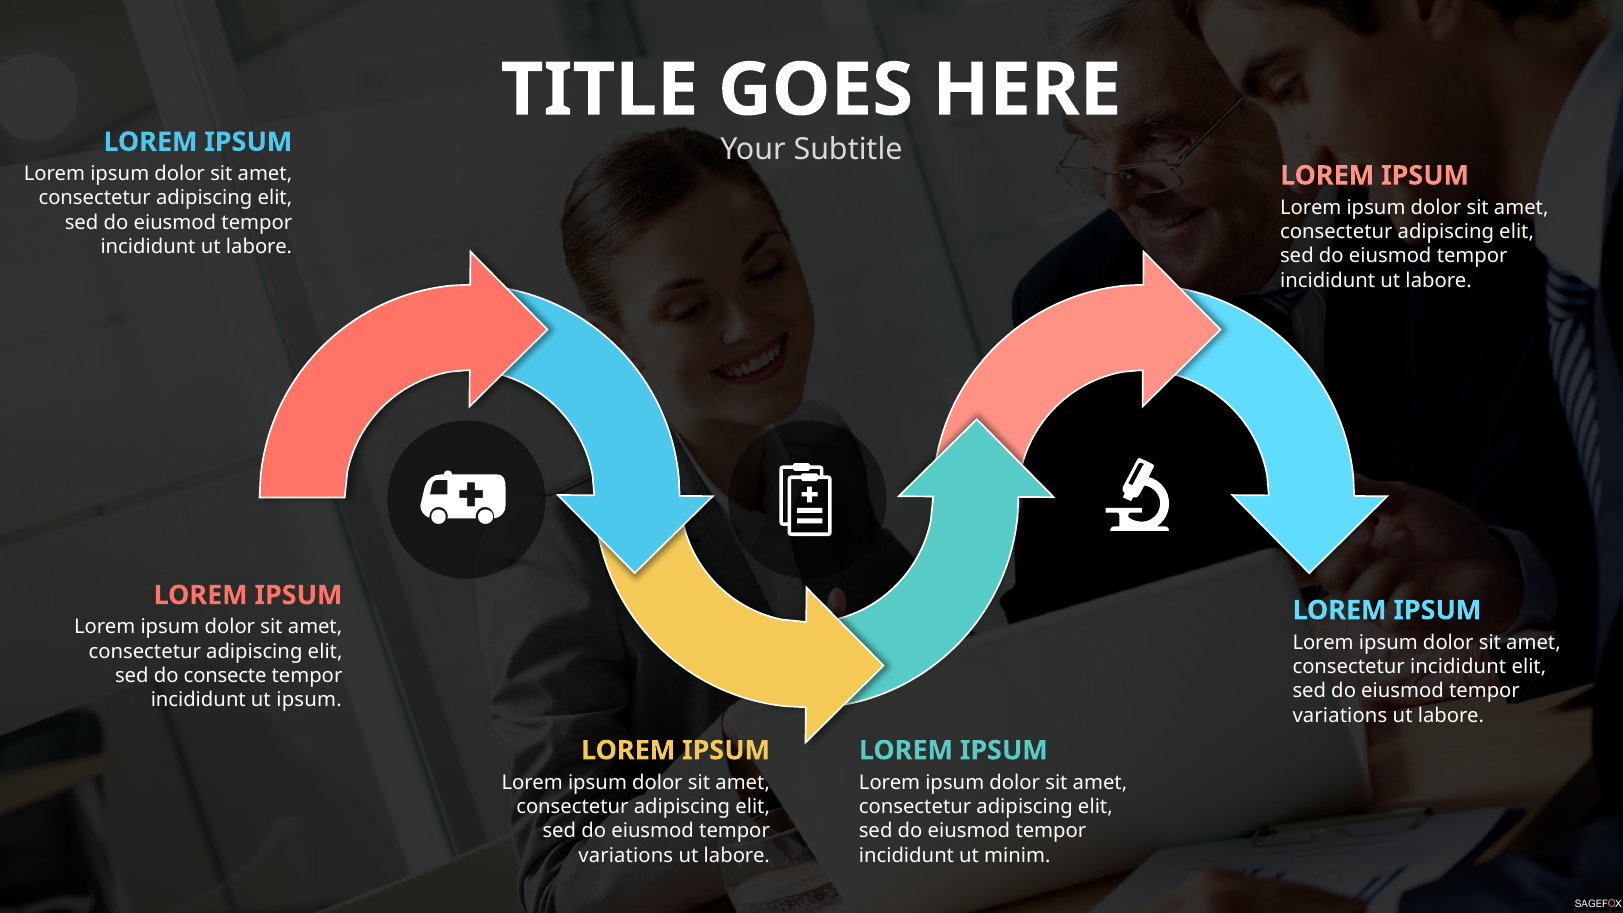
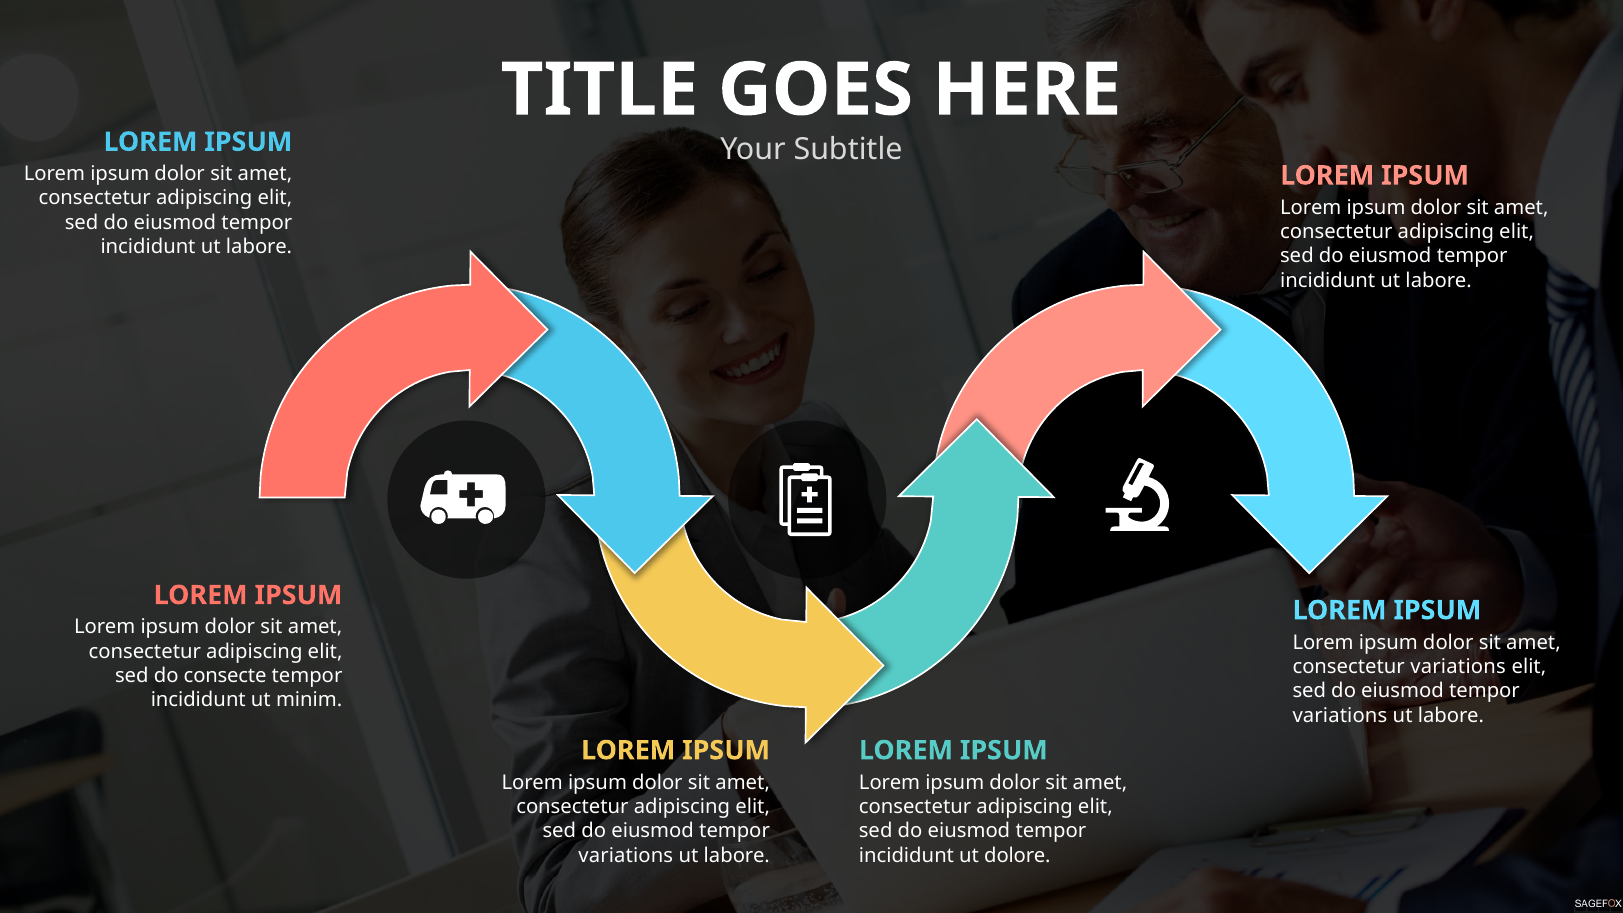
consectetur incididunt: incididunt -> variations
ut ipsum: ipsum -> minim
minim: minim -> dolore
